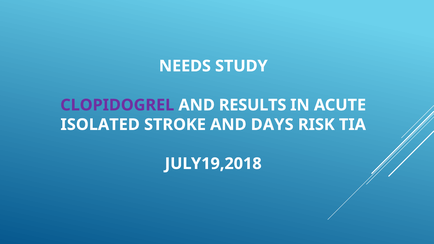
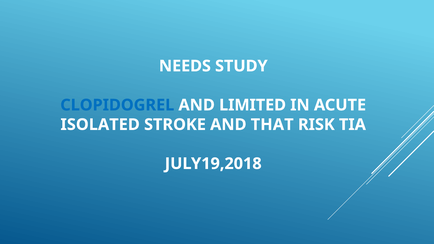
CLOPIDOGREL colour: purple -> blue
RESULTS: RESULTS -> LIMITED
DAYS: DAYS -> THAT
